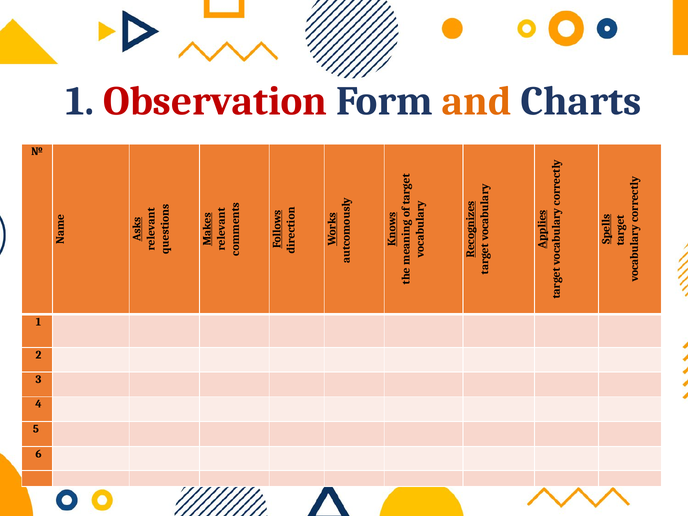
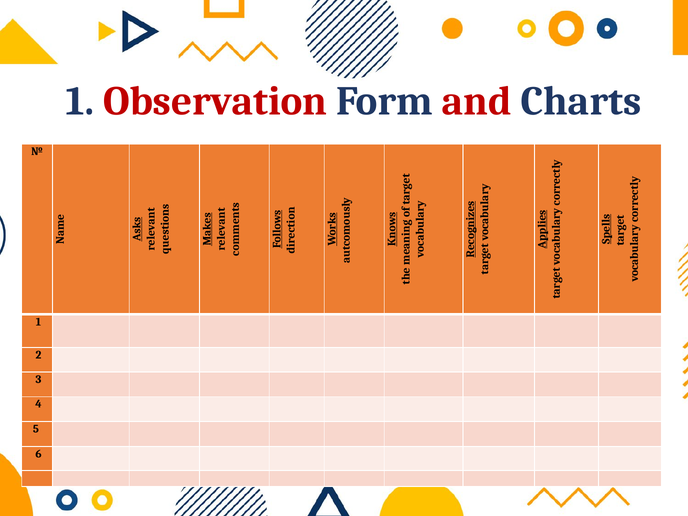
and colour: orange -> red
